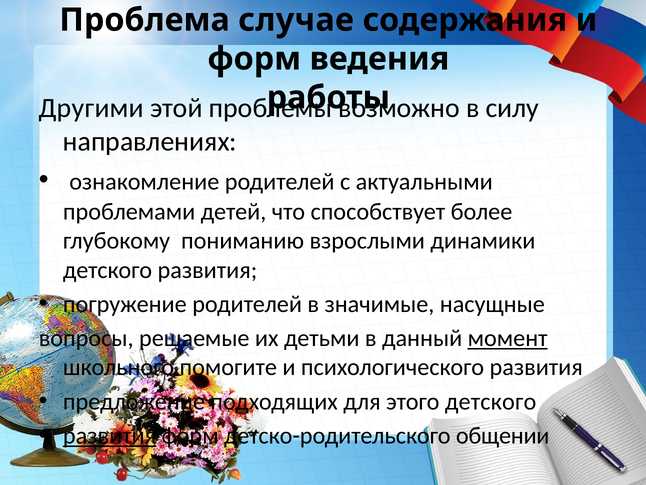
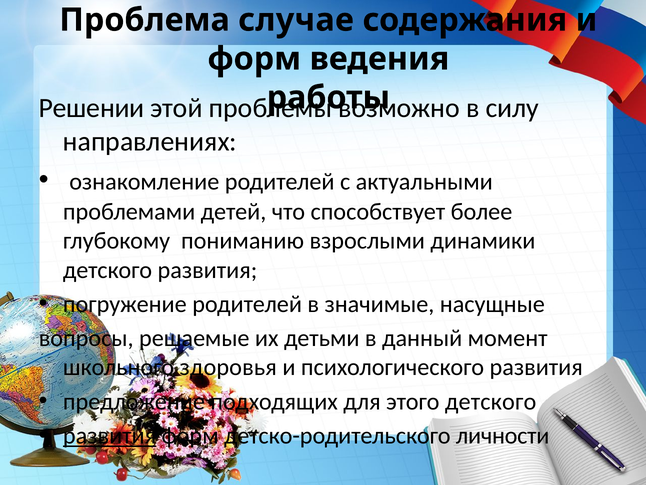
Другими: Другими -> Решении
момент underline: present -> none
помогите: помогите -> здоровья
общении: общении -> личности
